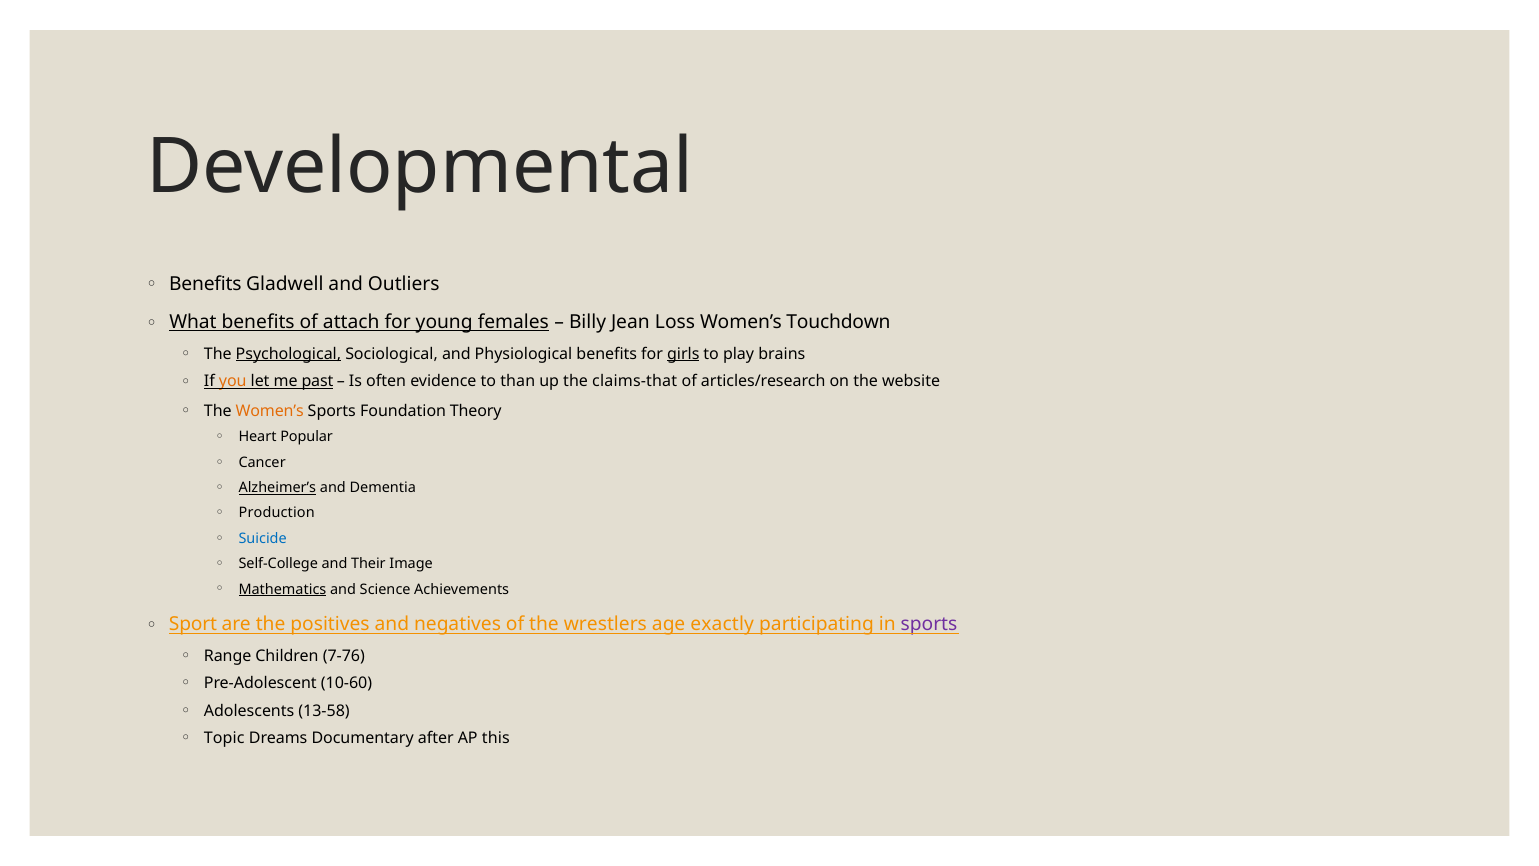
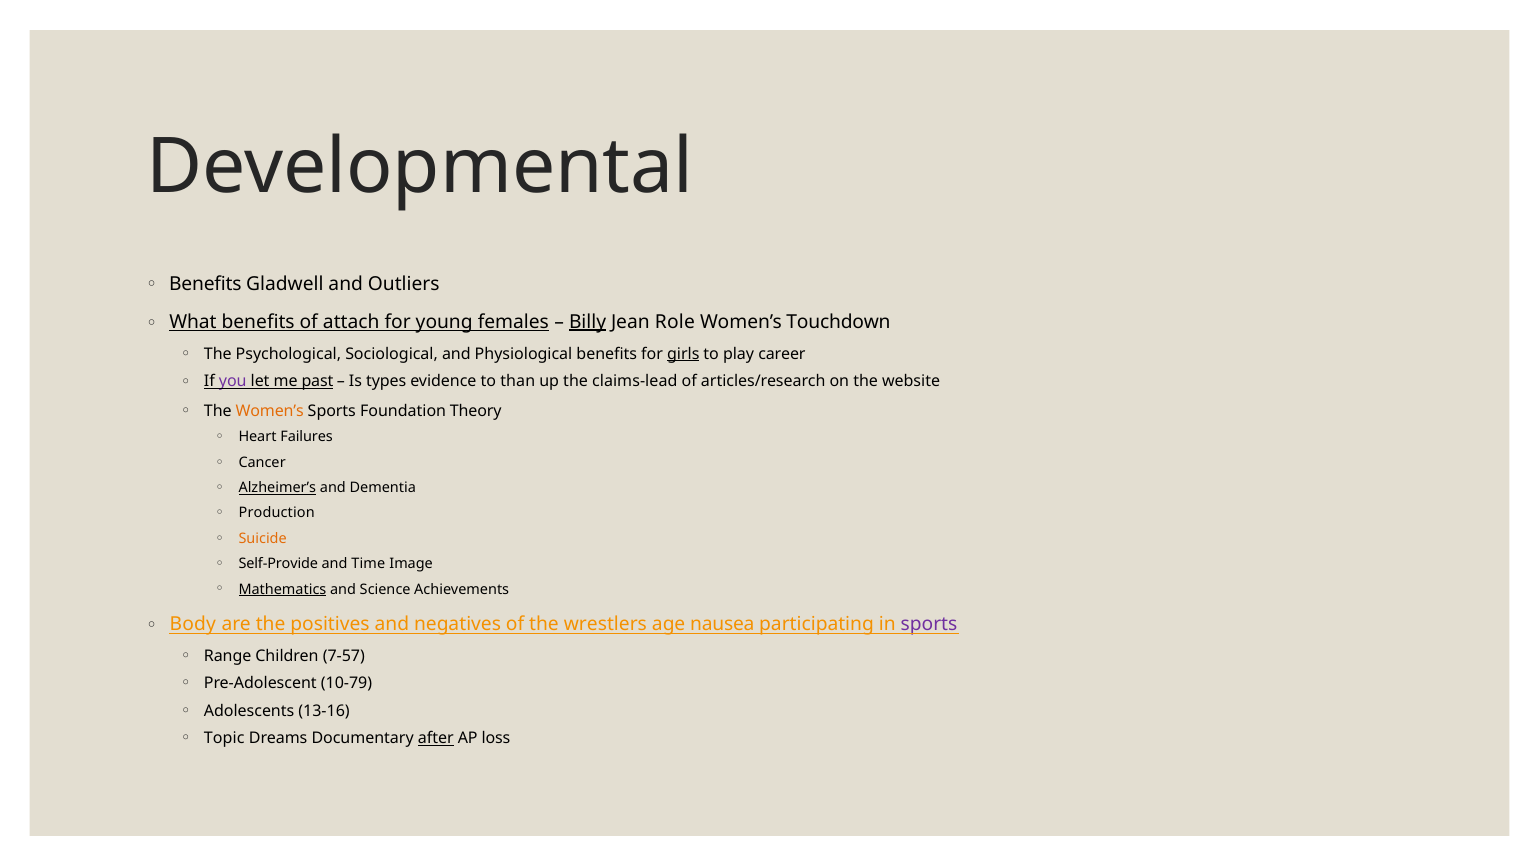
Billy underline: none -> present
Loss: Loss -> Role
Psychological underline: present -> none
brains: brains -> career
you colour: orange -> purple
often: often -> types
claims-that: claims-that -> claims-lead
Popular: Popular -> Failures
Suicide colour: blue -> orange
Self-College: Self-College -> Self-Provide
Their: Their -> Time
Sport: Sport -> Body
exactly: exactly -> nausea
7-76: 7-76 -> 7-57
10-60: 10-60 -> 10-79
13-58: 13-58 -> 13-16
after underline: none -> present
this: this -> loss
